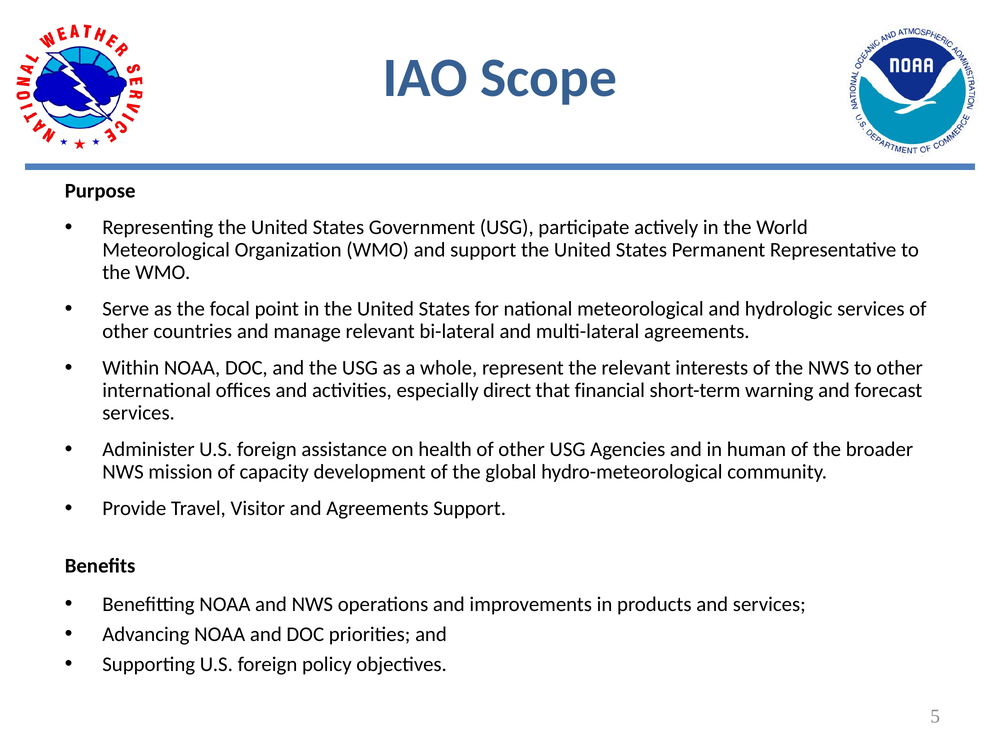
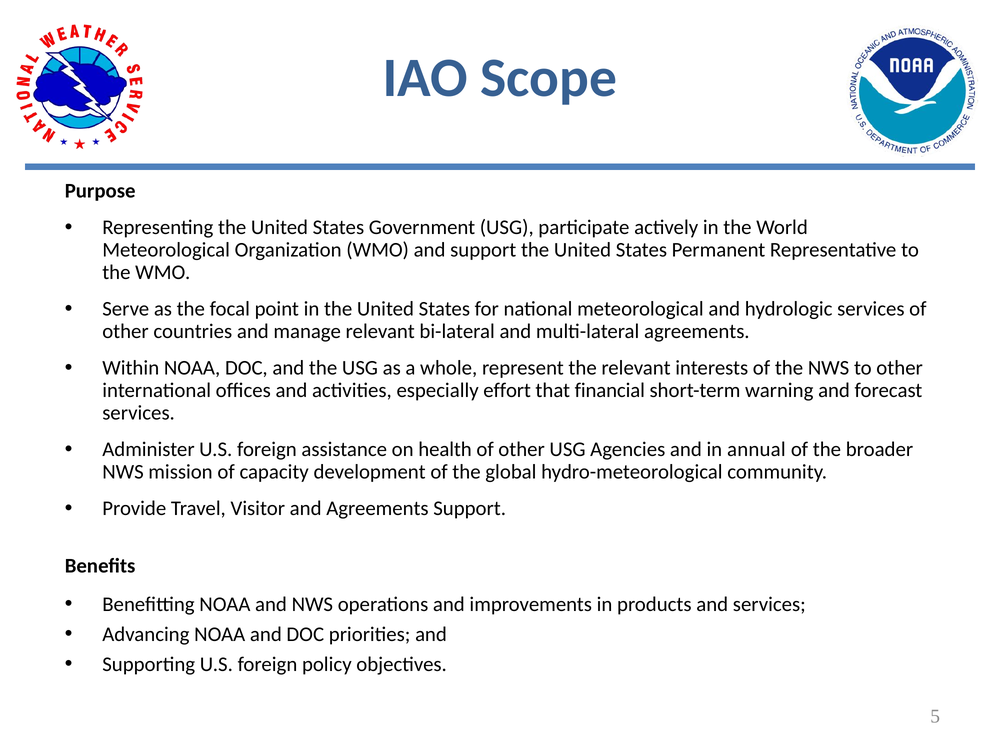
direct: direct -> effort
human: human -> annual
